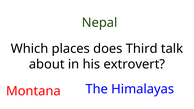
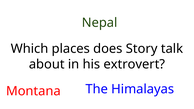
Third: Third -> Story
